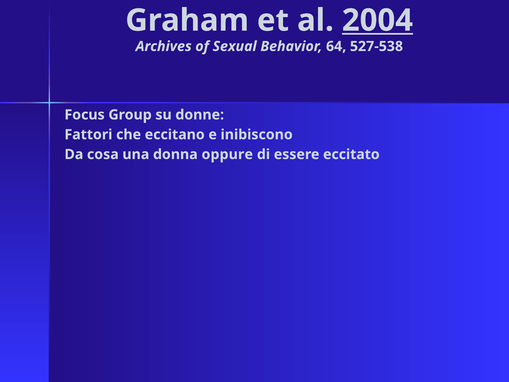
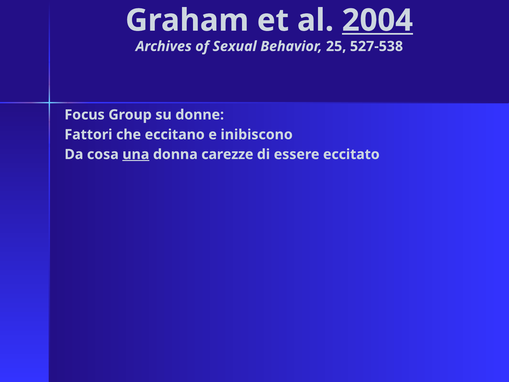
64: 64 -> 25
una underline: none -> present
oppure: oppure -> carezze
